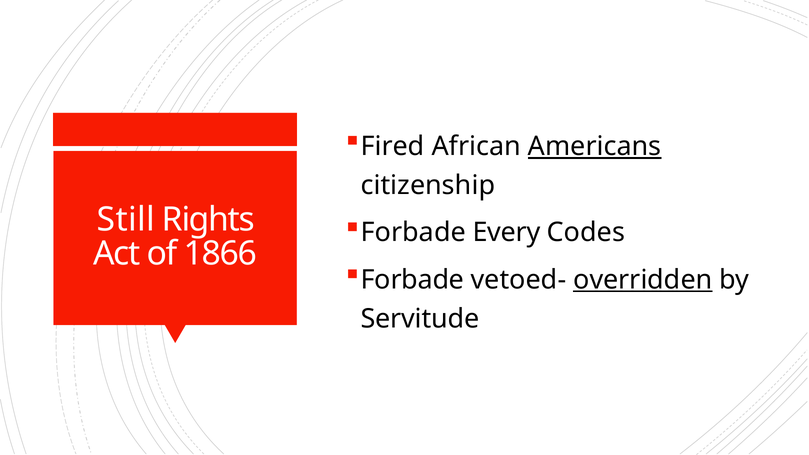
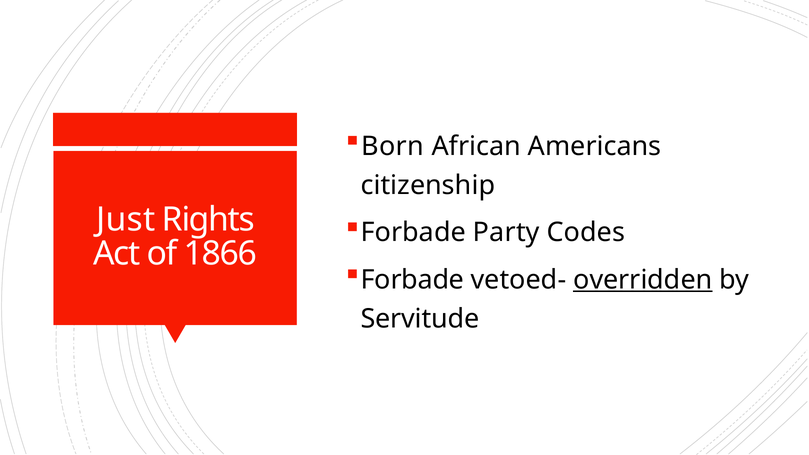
Fired: Fired -> Born
Americans underline: present -> none
Still: Still -> Just
Every: Every -> Party
